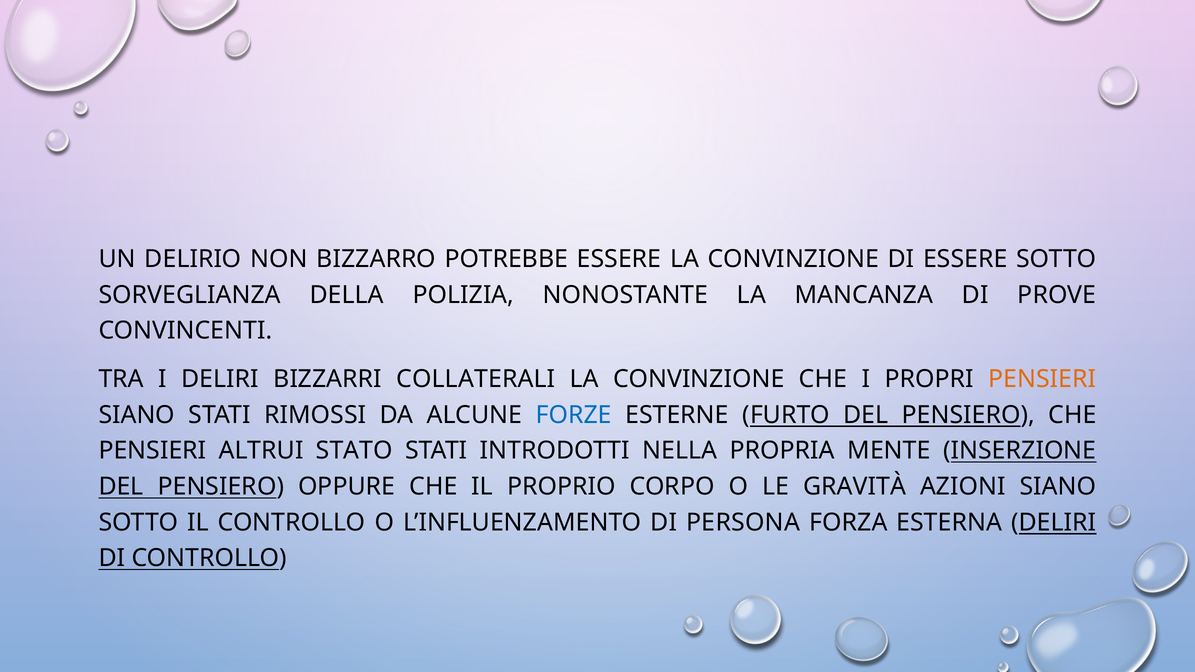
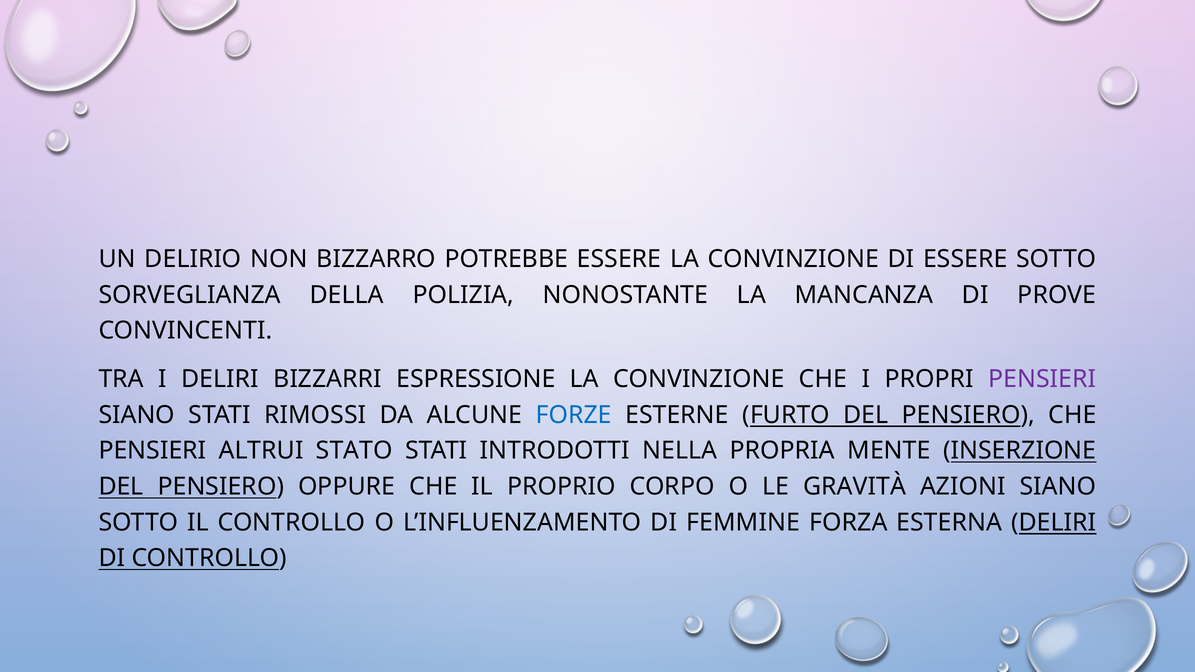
COLLATERALI: COLLATERALI -> ESPRESSIONE
PENSIERI at (1042, 379) colour: orange -> purple
PERSONA: PERSONA -> FEMMINE
